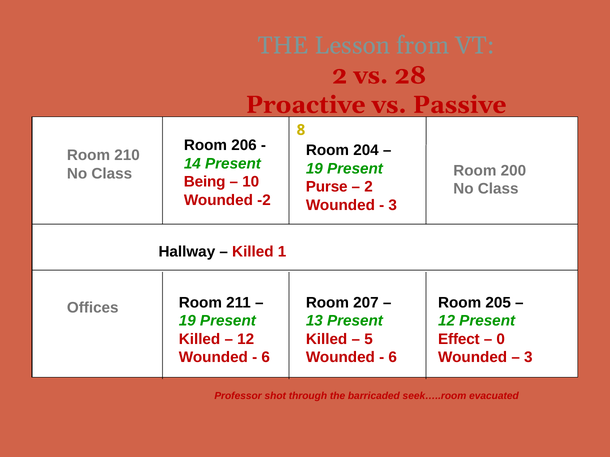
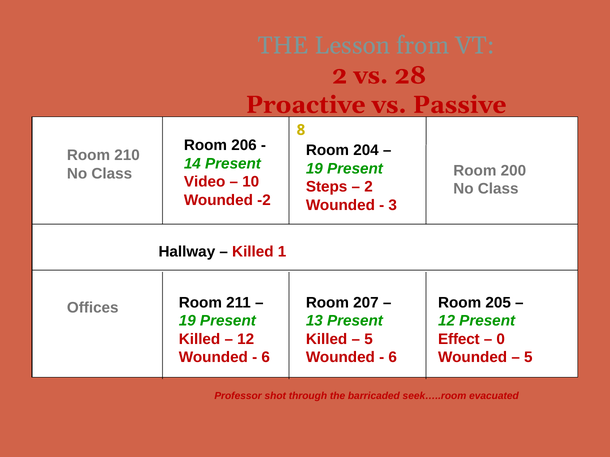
Being: Being -> Video
Purse: Purse -> Steps
3 at (528, 358): 3 -> 5
